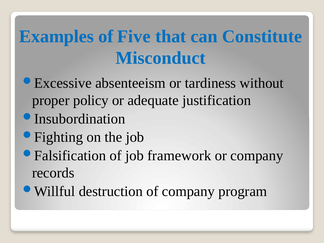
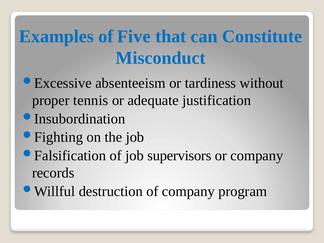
policy: policy -> tennis
framework: framework -> supervisors
